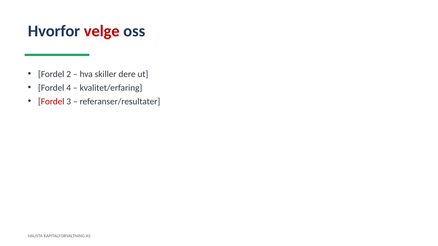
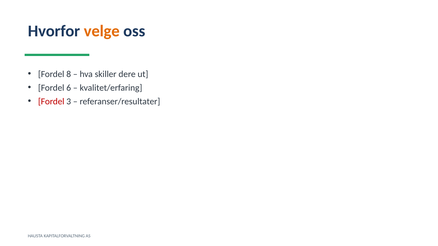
velge colour: red -> orange
2: 2 -> 8
4: 4 -> 6
